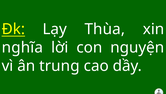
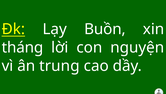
Thùa: Thùa -> Buồn
nghĩa: nghĩa -> tháng
